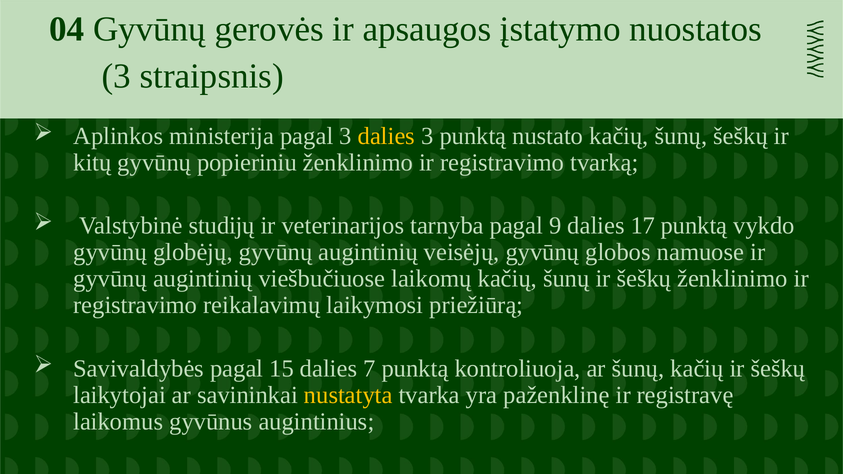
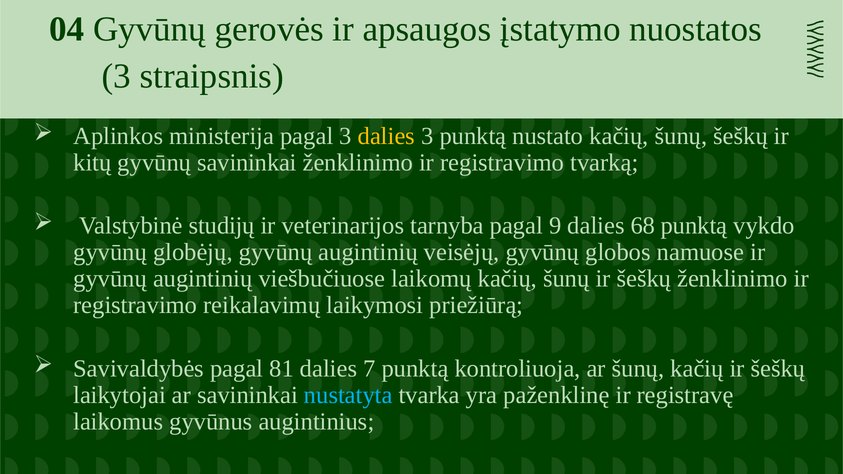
gyvūnų popieriniu: popieriniu -> savininkai
17: 17 -> 68
15: 15 -> 81
nustatyta colour: yellow -> light blue
